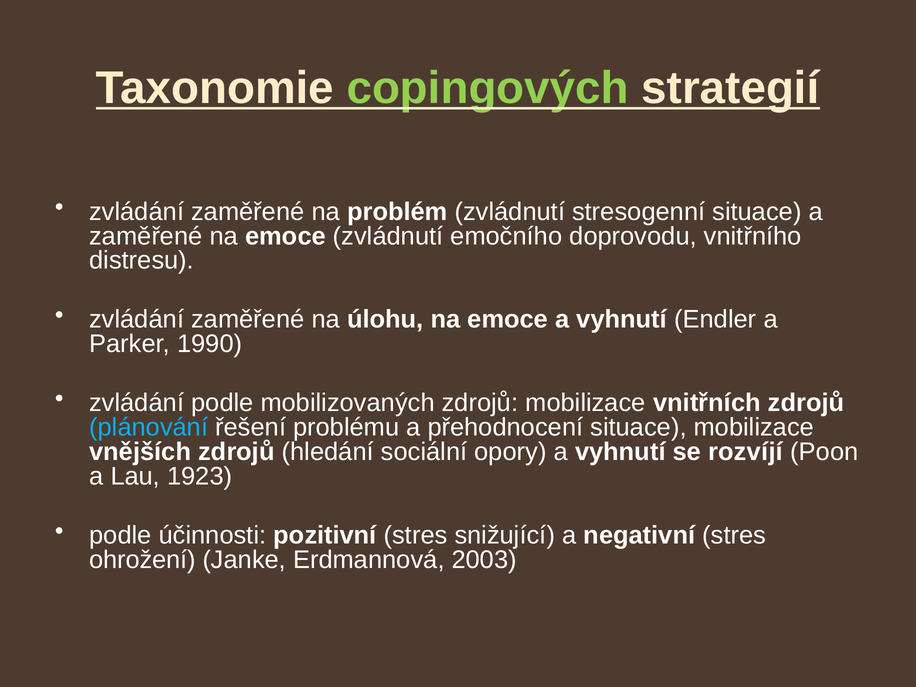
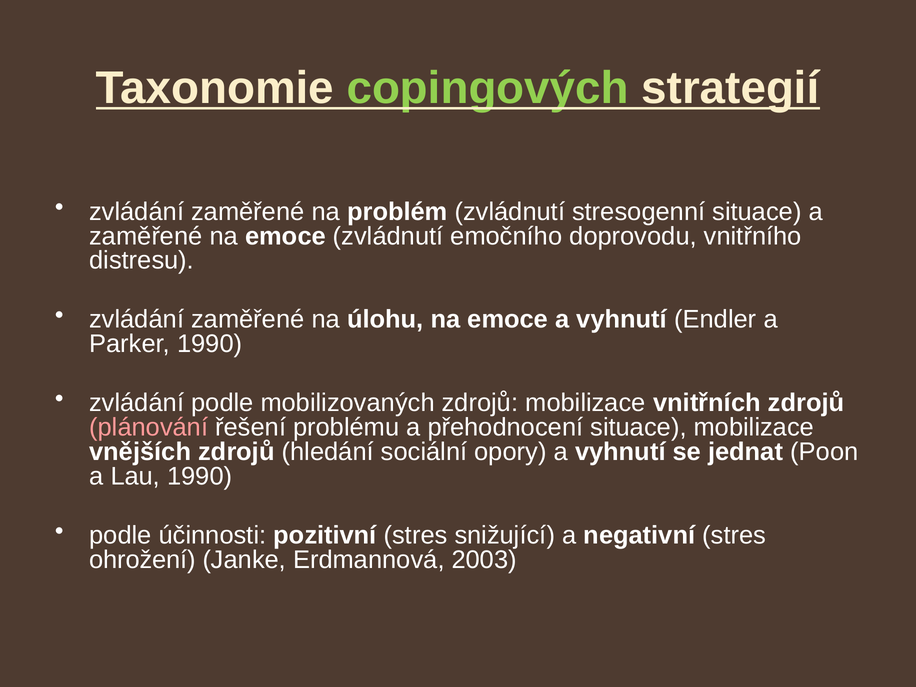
plánování colour: light blue -> pink
rozvíjí: rozvíjí -> jednat
Lau 1923: 1923 -> 1990
